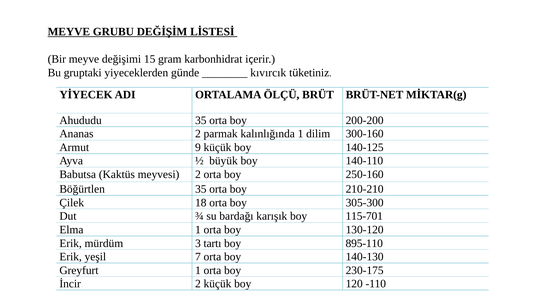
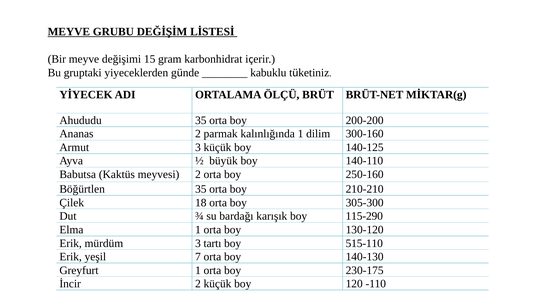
kıvırcık: kıvırcık -> kabuklu
Armut 9: 9 -> 3
115-701: 115-701 -> 115-290
895-110: 895-110 -> 515-110
